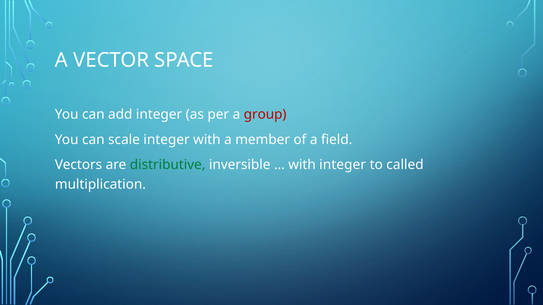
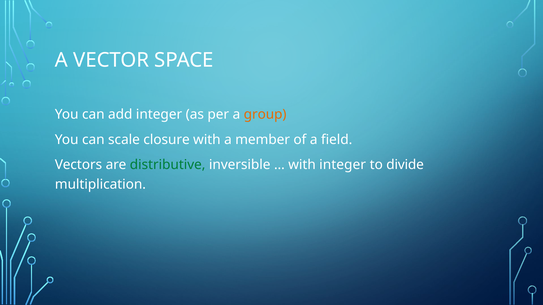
group colour: red -> orange
scale integer: integer -> closure
called: called -> divide
